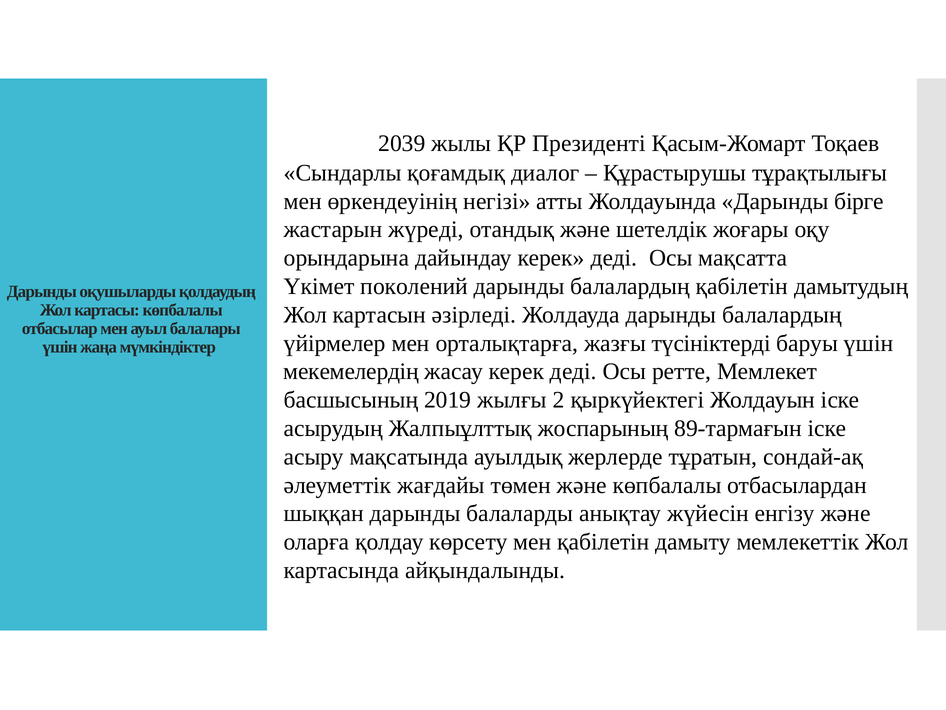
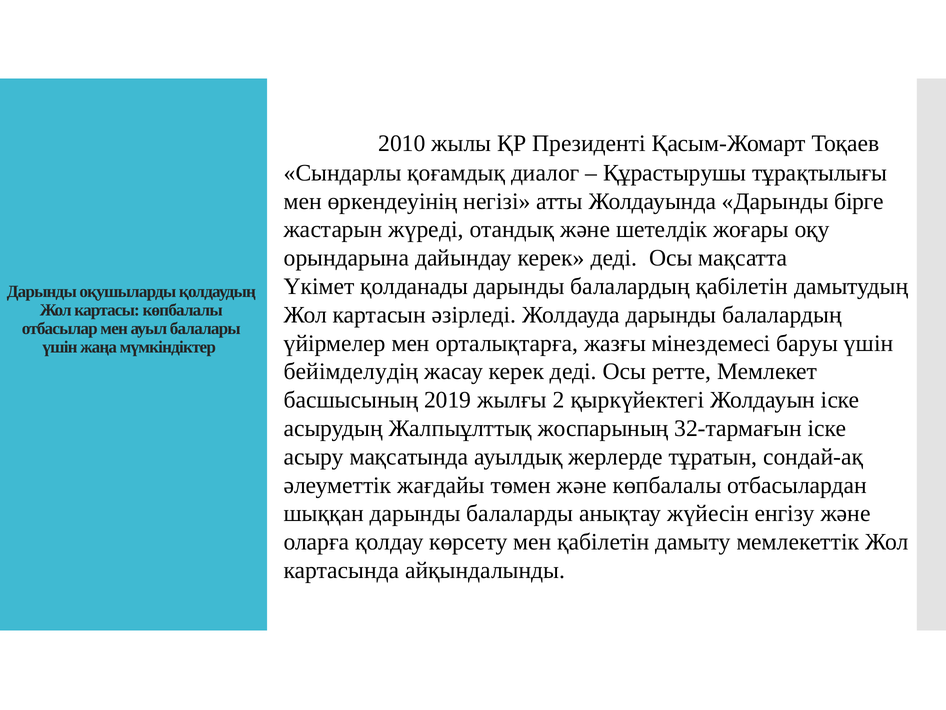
2039: 2039 -> 2010
поколений: поколений -> қолданады
түсініктерді: түсініктерді -> мінездемесі
мекемелердiң: мекемелердiң -> бейімделудің
89-тармағын: 89-тармағын -> 32-тармағын
